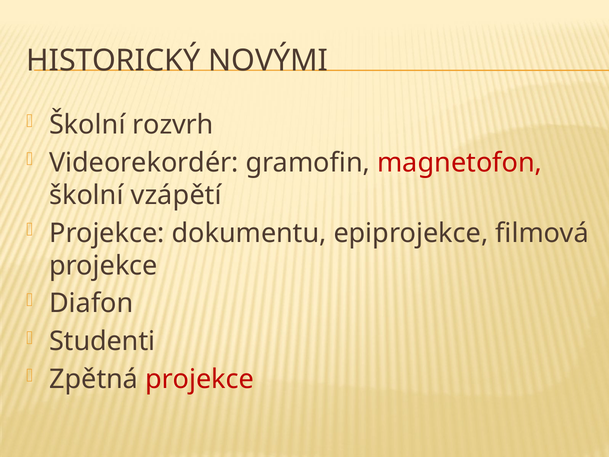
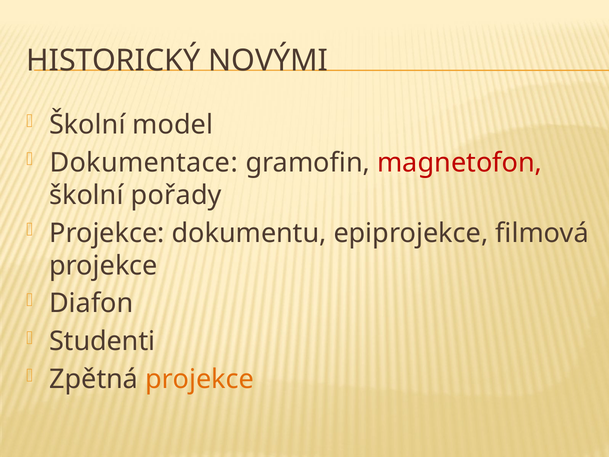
rozvrh: rozvrh -> model
Videorekordér: Videorekordér -> Dokumentace
vzápětí: vzápětí -> pořady
projekce at (200, 379) colour: red -> orange
